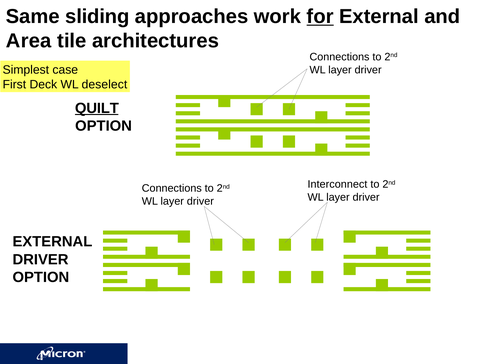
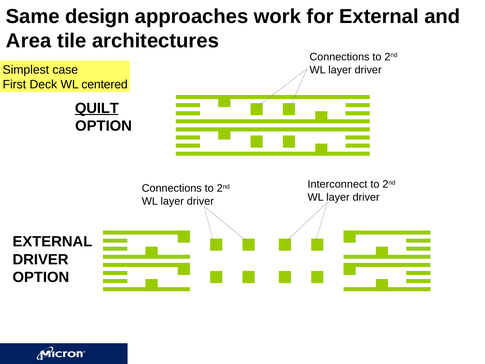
sliding: sliding -> design
for underline: present -> none
deselect: deselect -> centered
